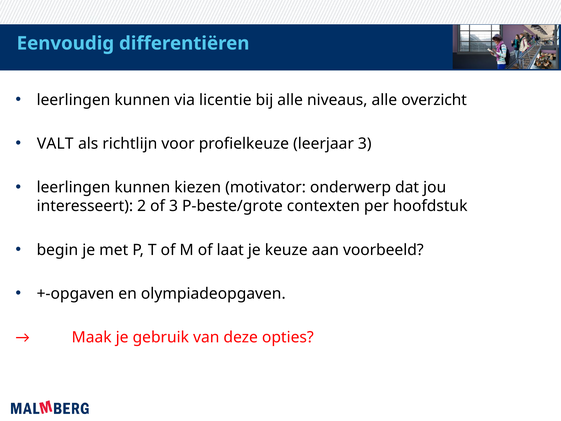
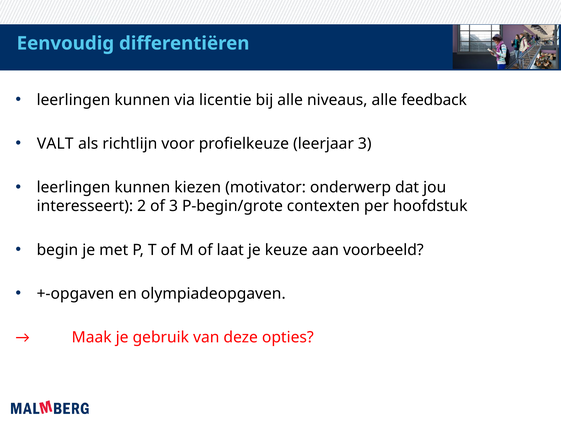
overzicht: overzicht -> feedback
P-beste/grote: P-beste/grote -> P-begin/grote
